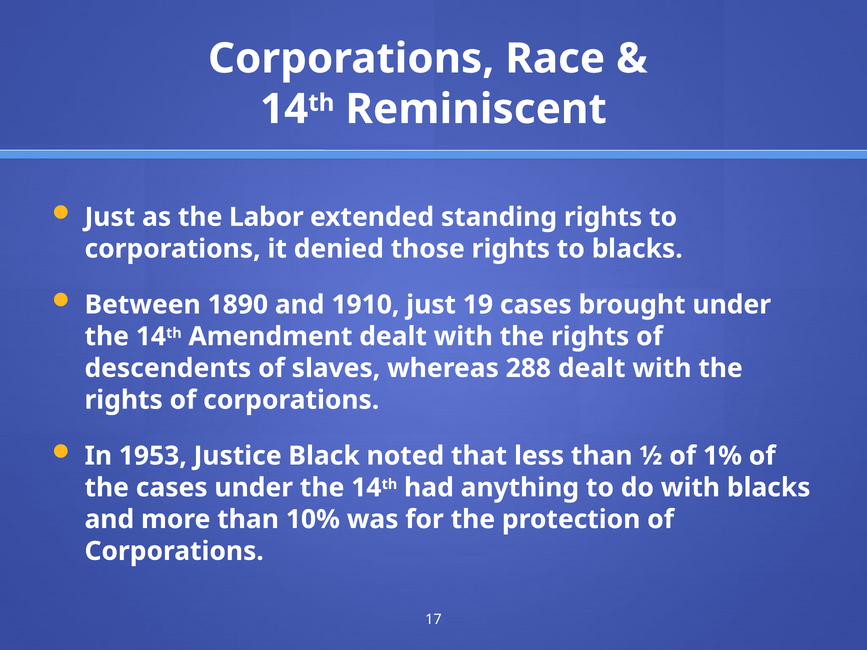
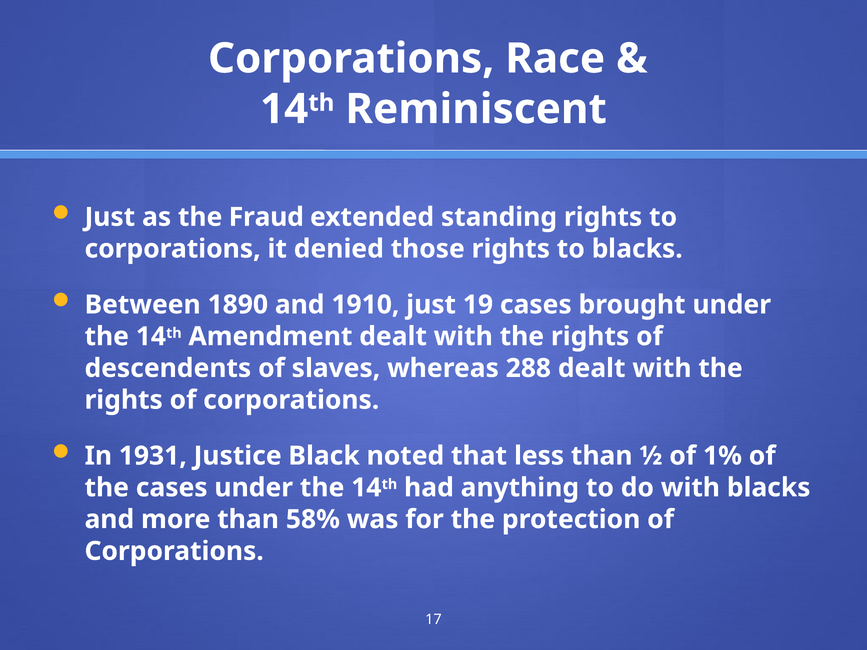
Labor: Labor -> Fraud
1953: 1953 -> 1931
10%: 10% -> 58%
